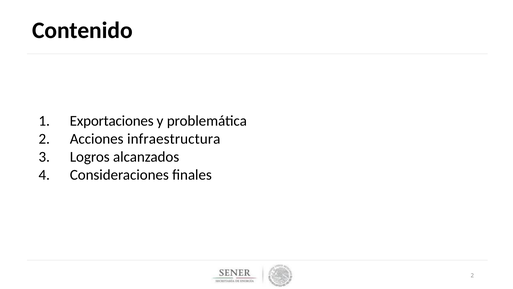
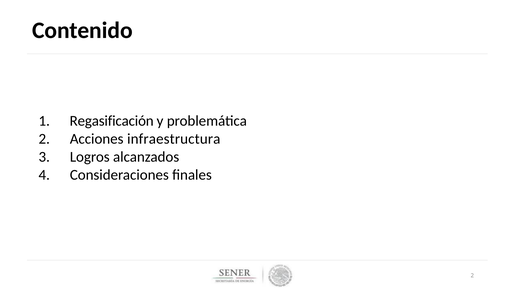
Exportaciones: Exportaciones -> Regasificación
